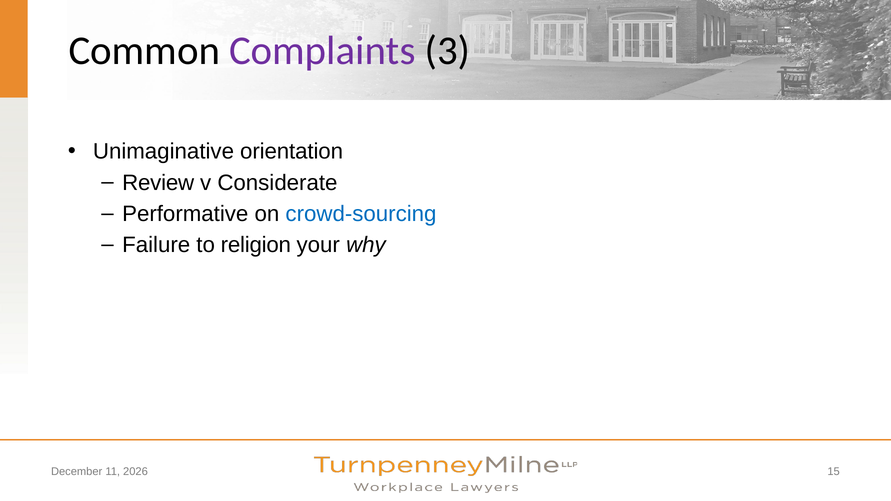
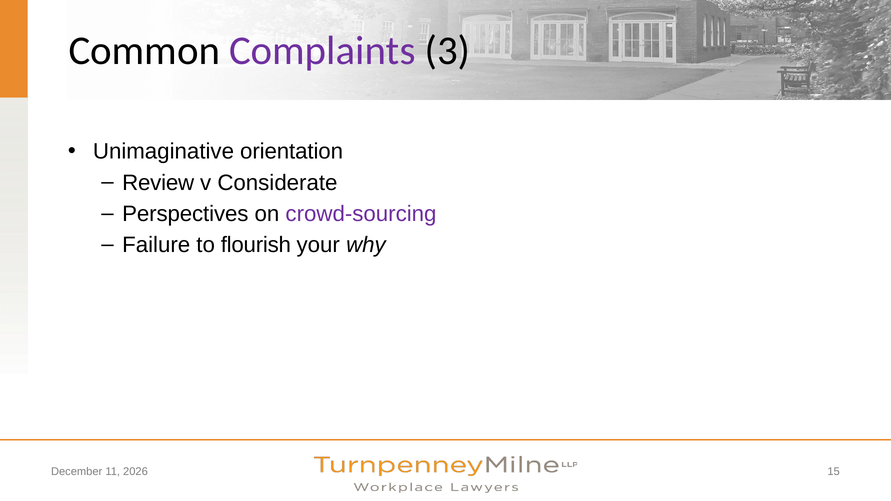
Performative: Performative -> Perspectives
crowd-sourcing colour: blue -> purple
religion: religion -> flourish
